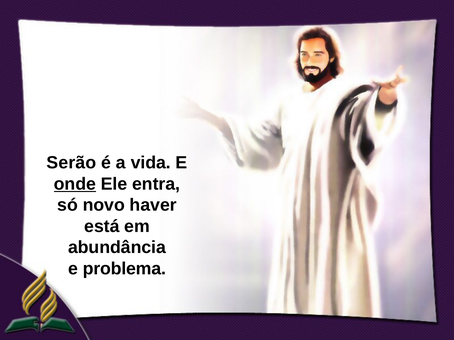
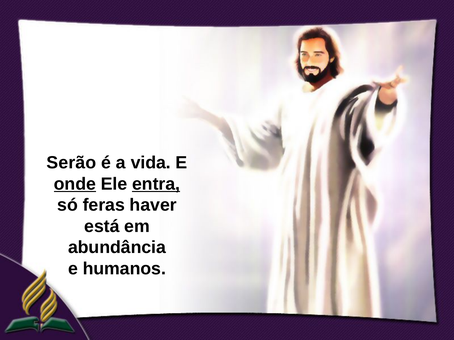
entra underline: none -> present
novo: novo -> feras
problema: problema -> humanos
